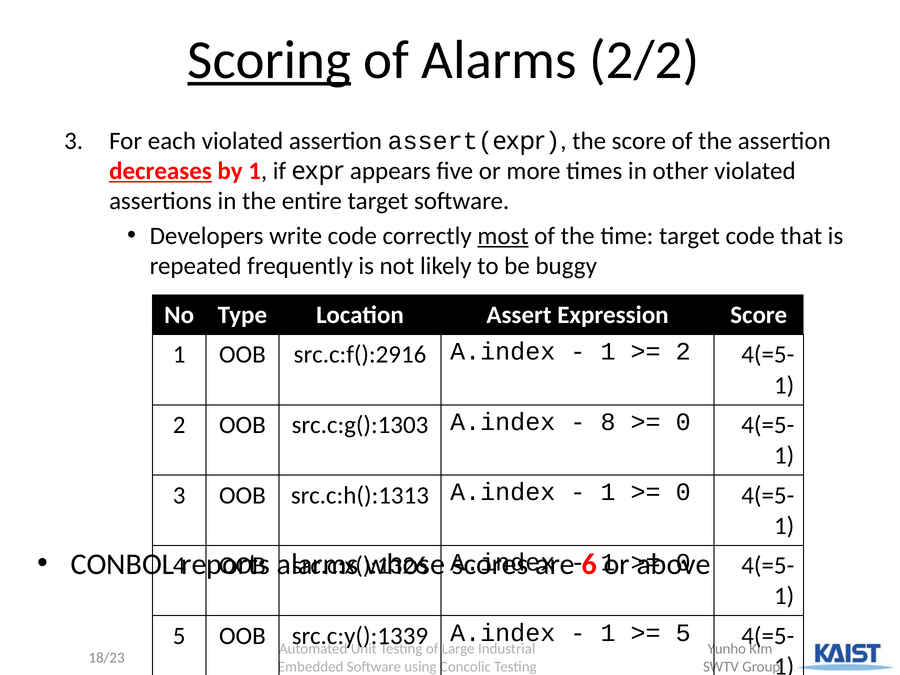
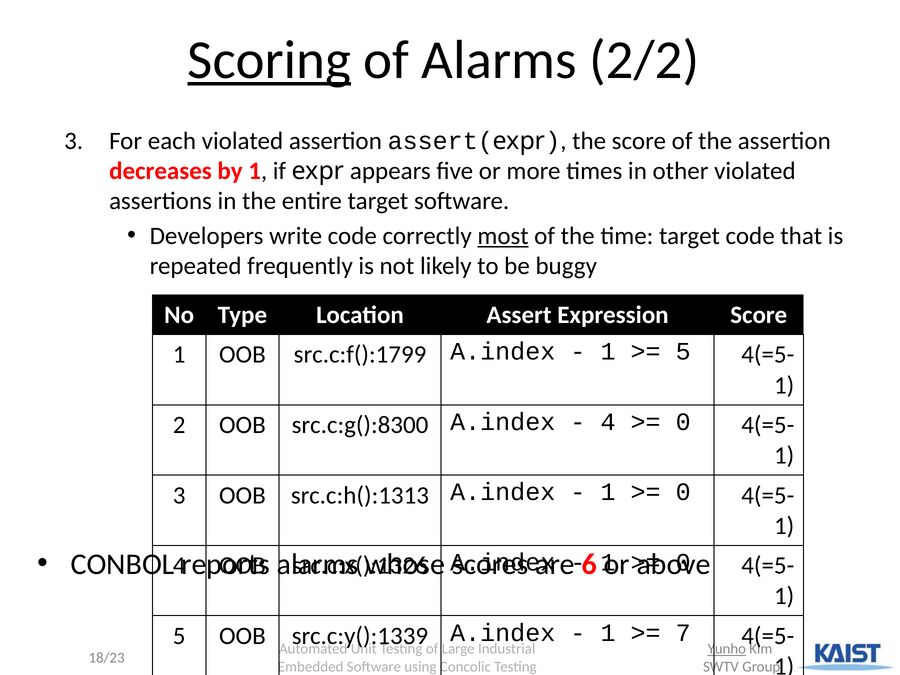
decreases underline: present -> none
src.c:f():2916: src.c:f():2916 -> src.c:f():1799
2 at (683, 352): 2 -> 5
src.c:g():1303: src.c:g():1303 -> src.c:g():8300
8 at (608, 422): 8 -> 4
5 at (683, 633): 5 -> 7
Yunho underline: none -> present
